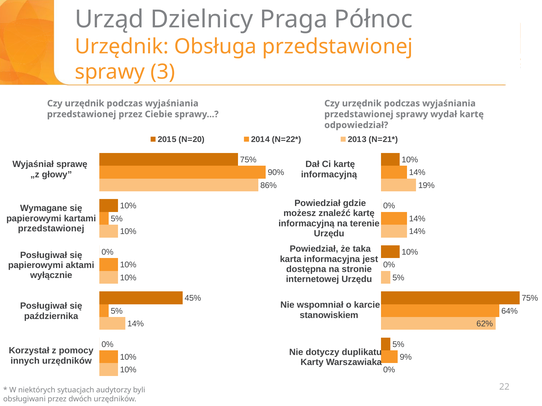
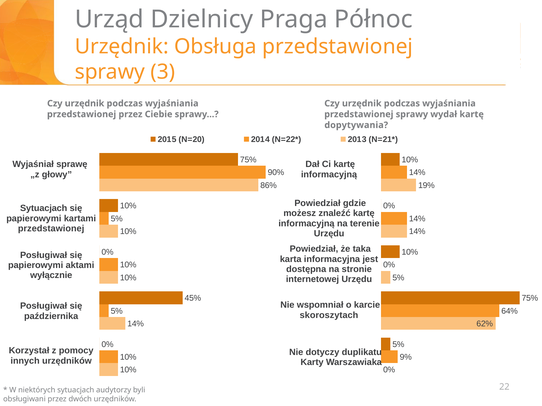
odpowiedział: odpowiedział -> dopytywania
Wymagane at (44, 209): Wymagane -> Sytuacjach
stanowiskiem: stanowiskiem -> skoroszytach
